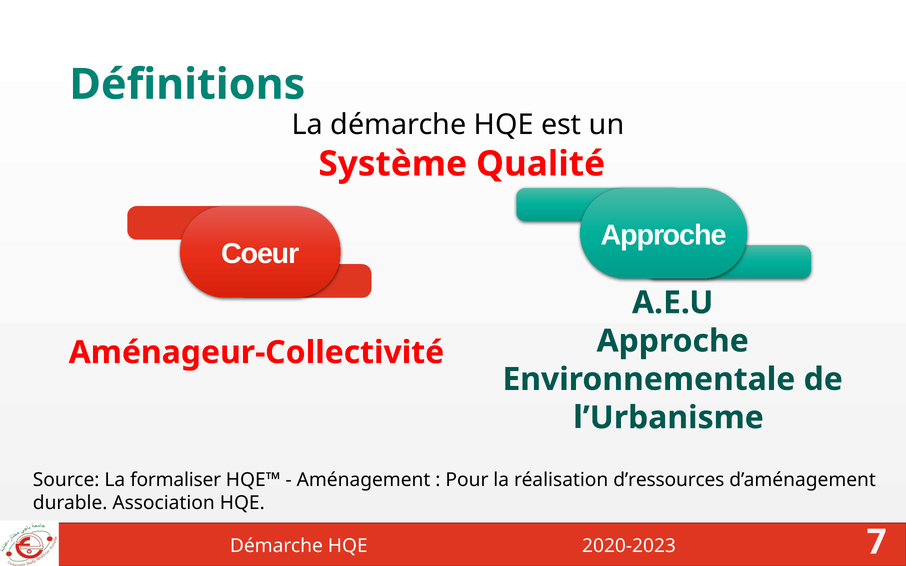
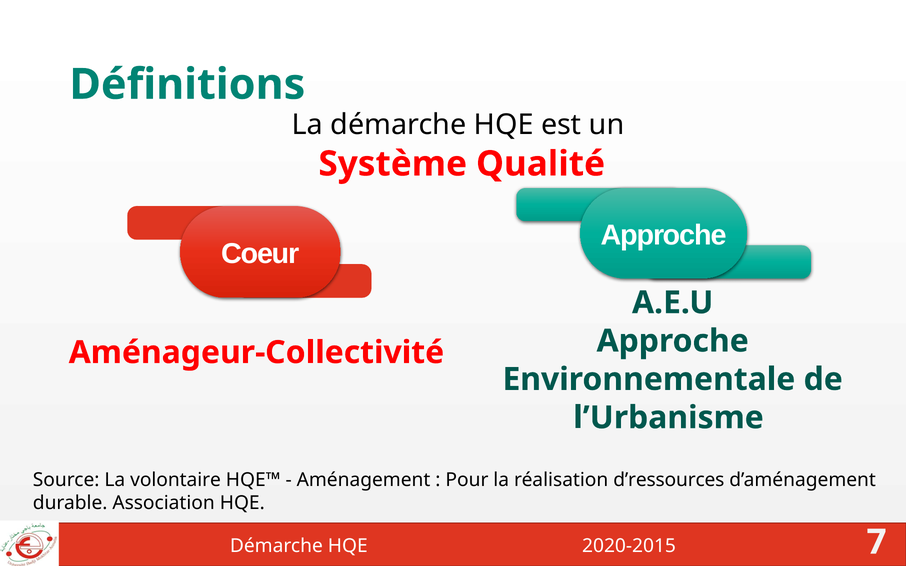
formaliser: formaliser -> volontaire
2020-2023: 2020-2023 -> 2020-2015
